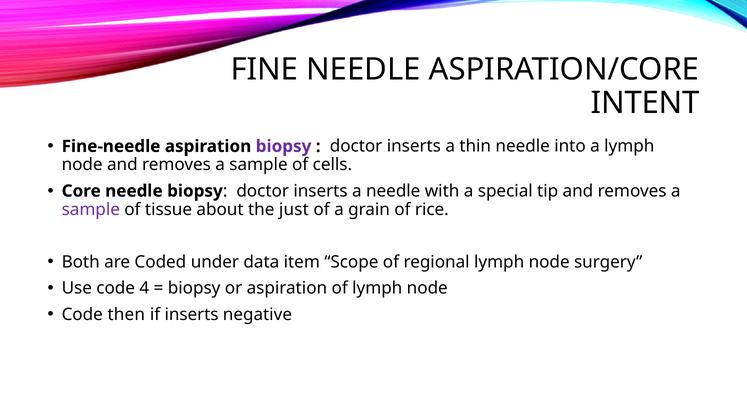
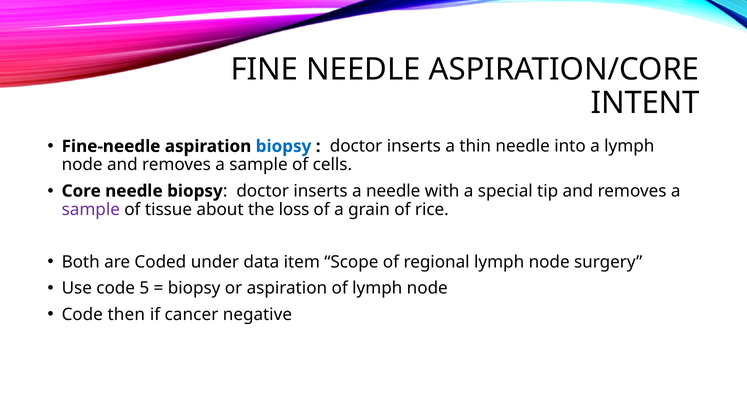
biopsy at (284, 146) colour: purple -> blue
just: just -> loss
4: 4 -> 5
if inserts: inserts -> cancer
